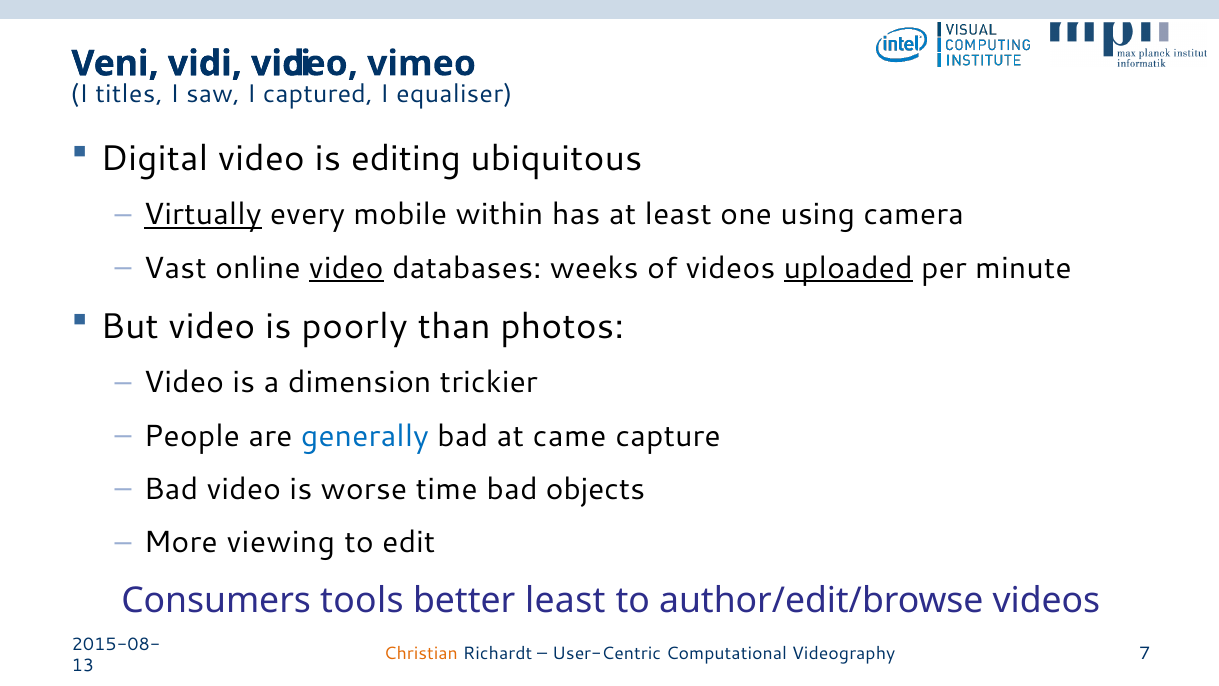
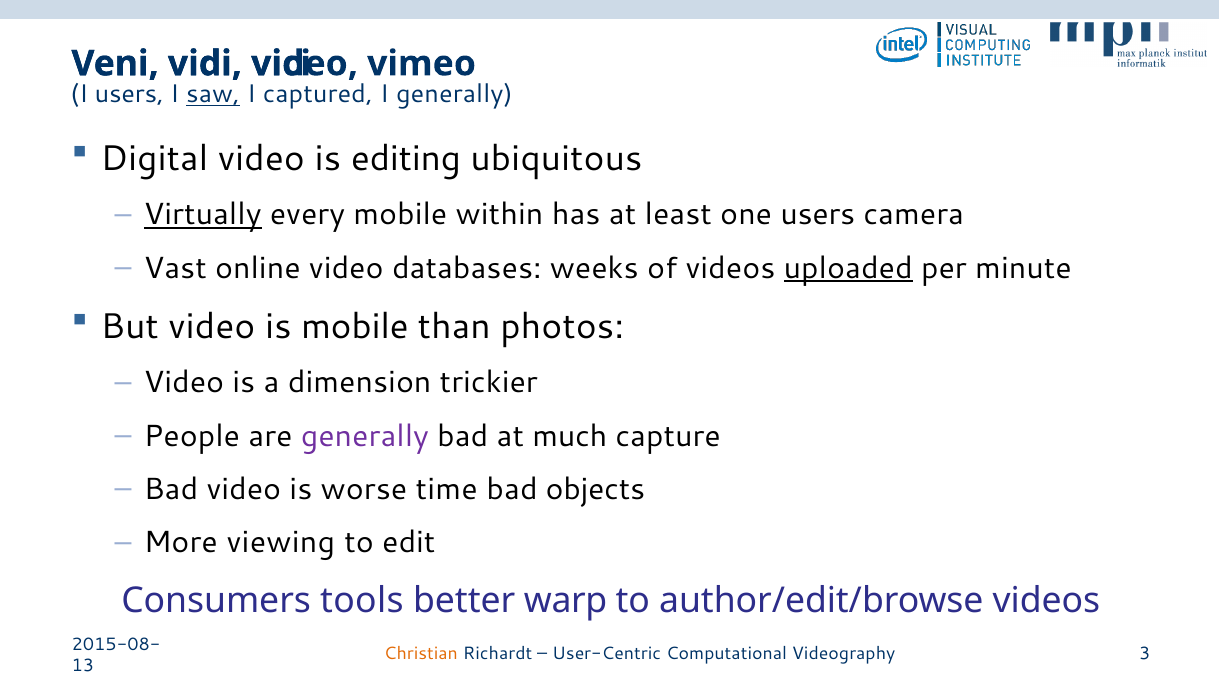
I titles: titles -> users
saw underline: none -> present
I equaliser: equaliser -> generally
one using: using -> users
video at (346, 268) underline: present -> none
is poorly: poorly -> mobile
generally at (365, 436) colour: blue -> purple
came: came -> much
better least: least -> warp
7: 7 -> 3
